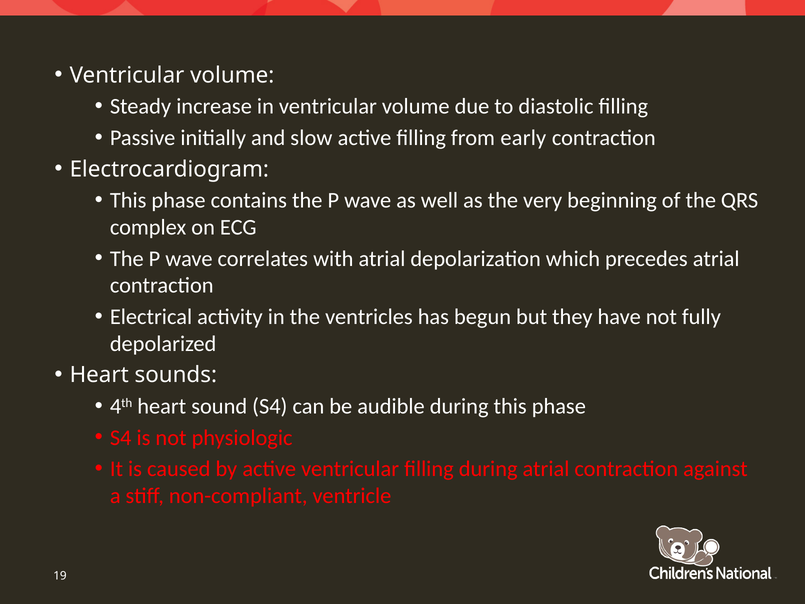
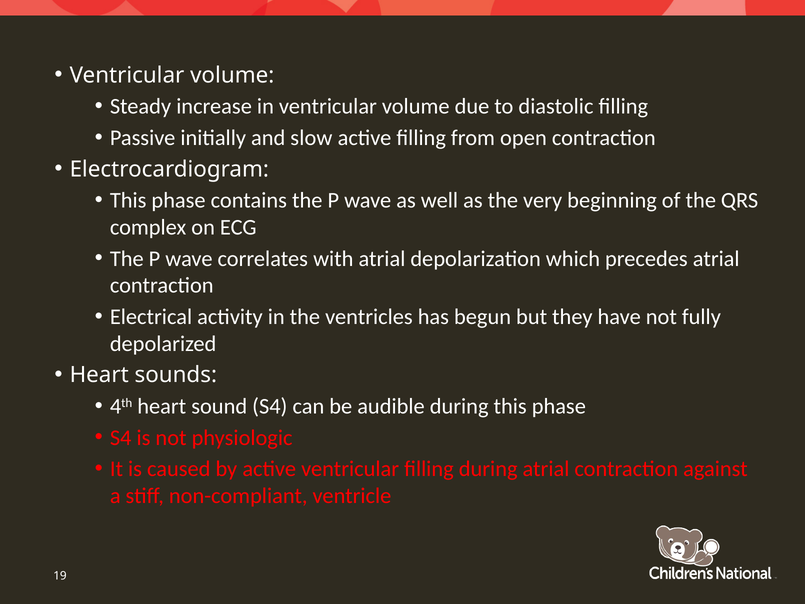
early: early -> open
